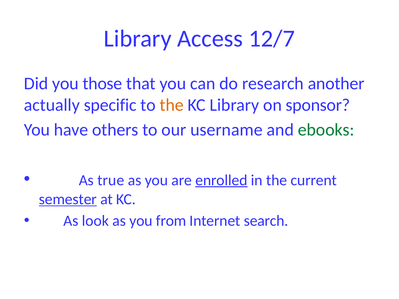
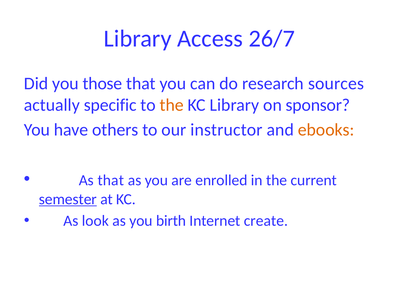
12/7: 12/7 -> 26/7
another: another -> sources
username: username -> instructor
ebooks colour: green -> orange
As true: true -> that
enrolled underline: present -> none
from: from -> birth
search: search -> create
